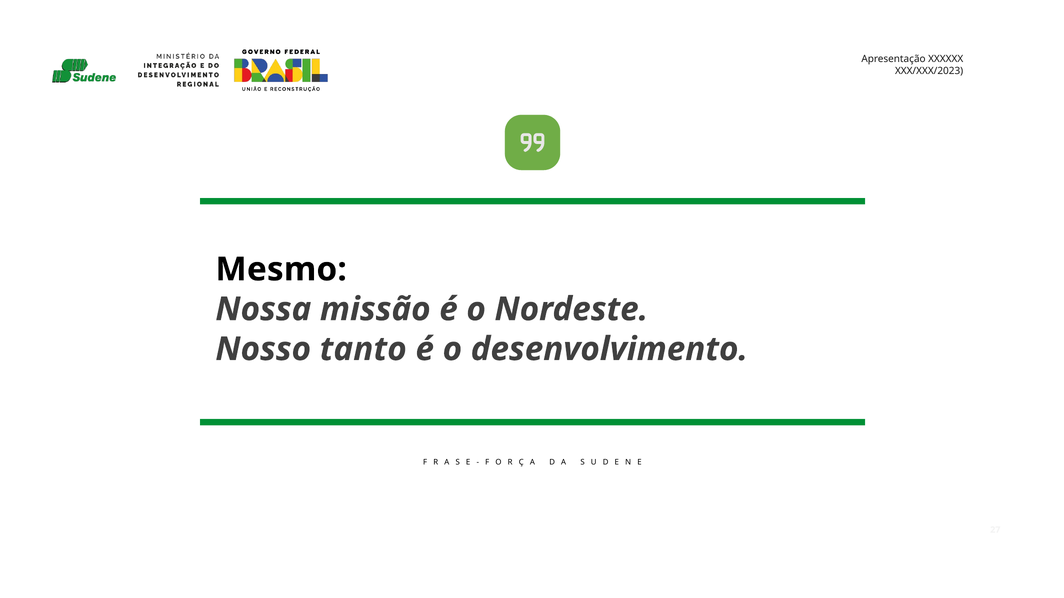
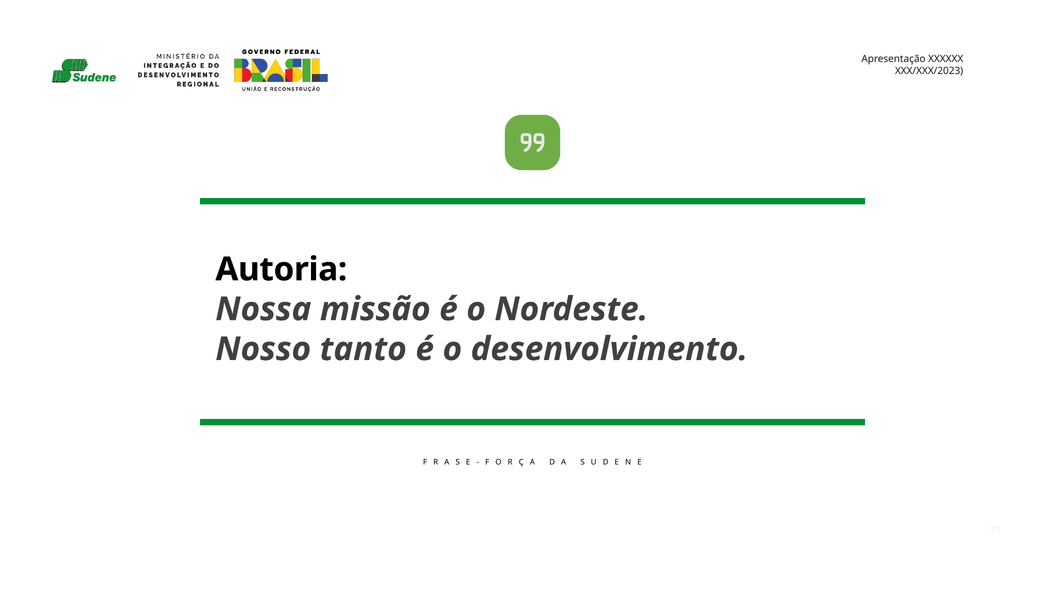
Mesmo: Mesmo -> Autoria
